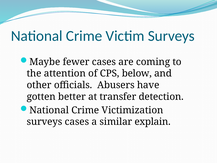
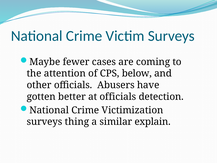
at transfer: transfer -> officials
surveys cases: cases -> thing
